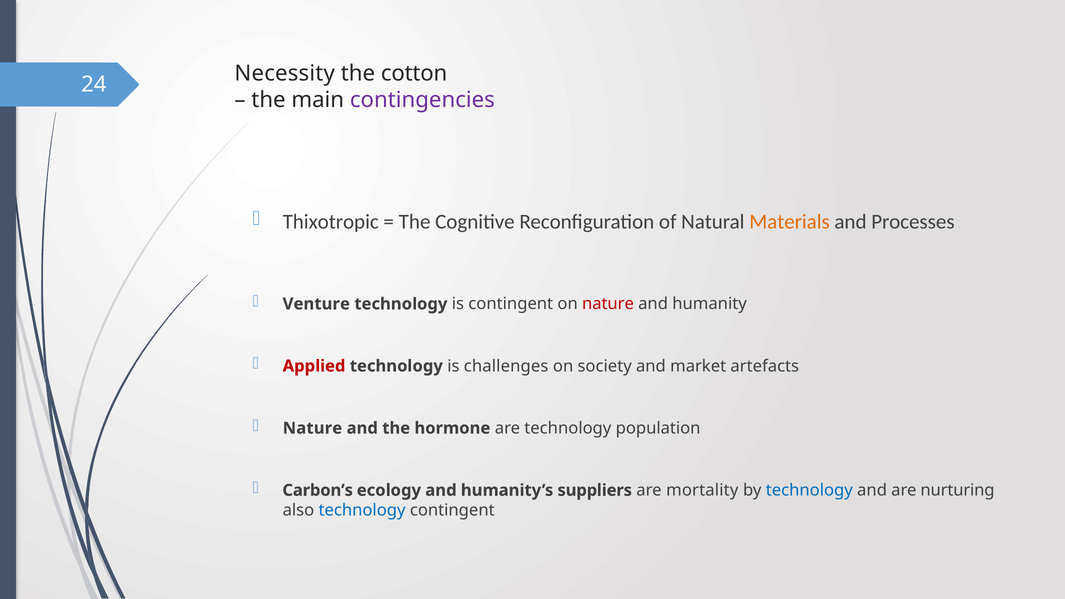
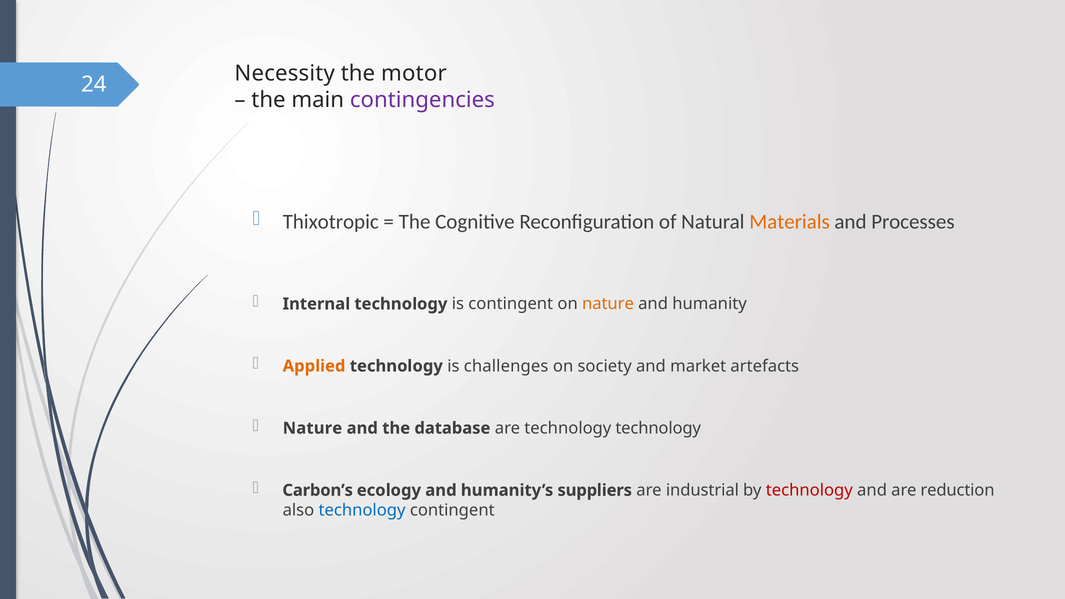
cotton: cotton -> motor
Venture: Venture -> Internal
nature at (608, 304) colour: red -> orange
Applied colour: red -> orange
hormone: hormone -> database
technology population: population -> technology
mortality: mortality -> industrial
technology at (809, 490) colour: blue -> red
nurturing: nurturing -> reduction
